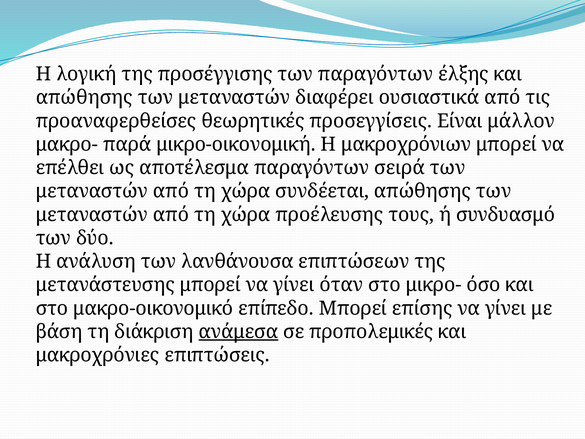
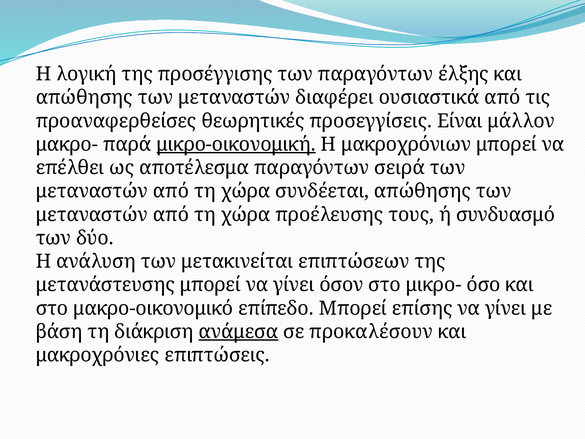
μικρο-οικονομική underline: none -> present
λανθάνουσα: λανθάνουσα -> μετακινείται
όταν: όταν -> όσον
προπολεμικές: προπολεμικές -> προκαλέσουν
